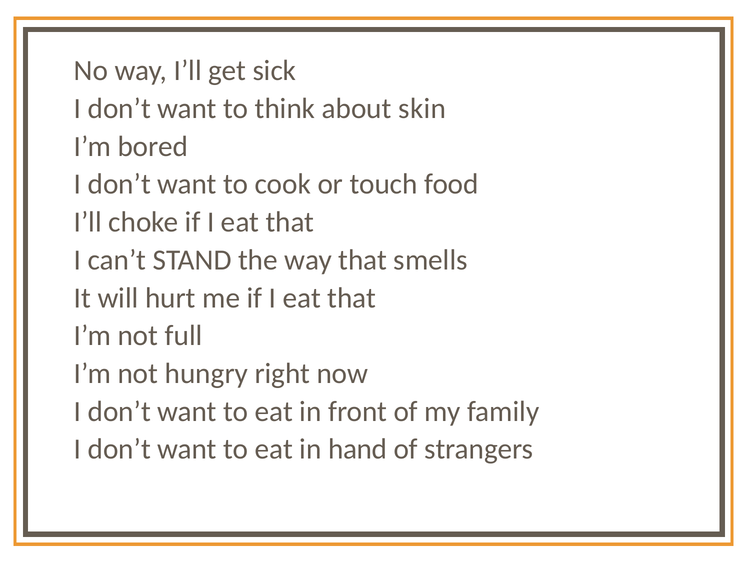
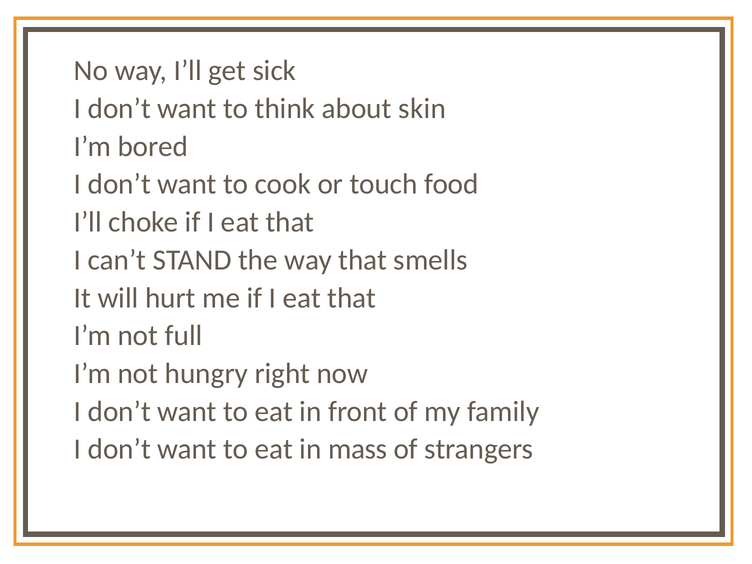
hand: hand -> mass
